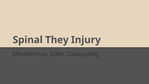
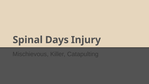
They: They -> Days
